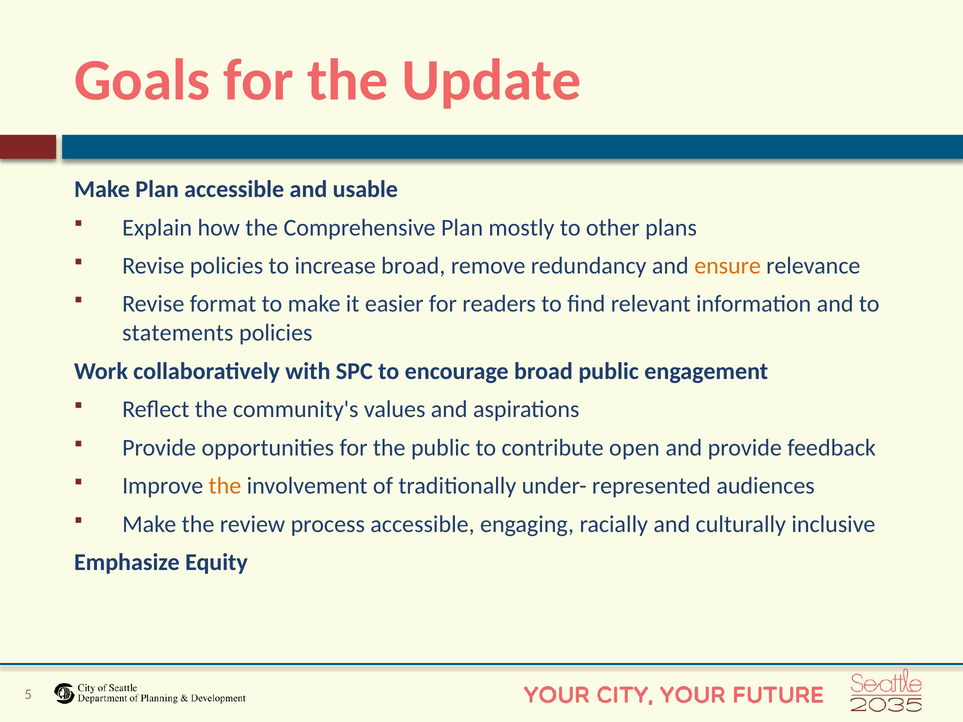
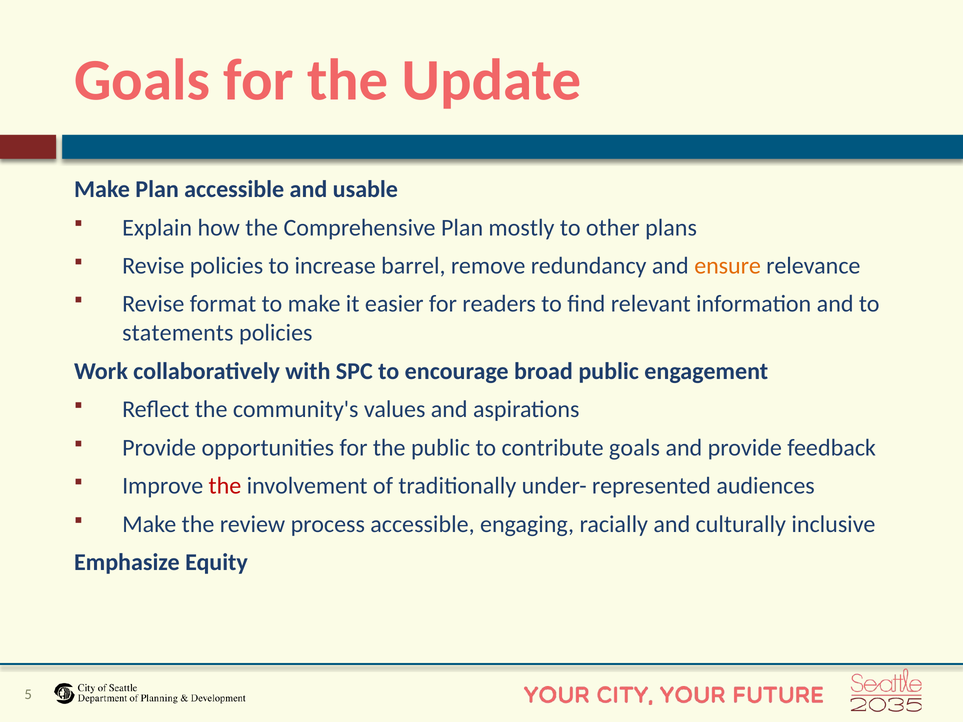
increase broad: broad -> barrel
contribute open: open -> goals
the at (225, 486) colour: orange -> red
